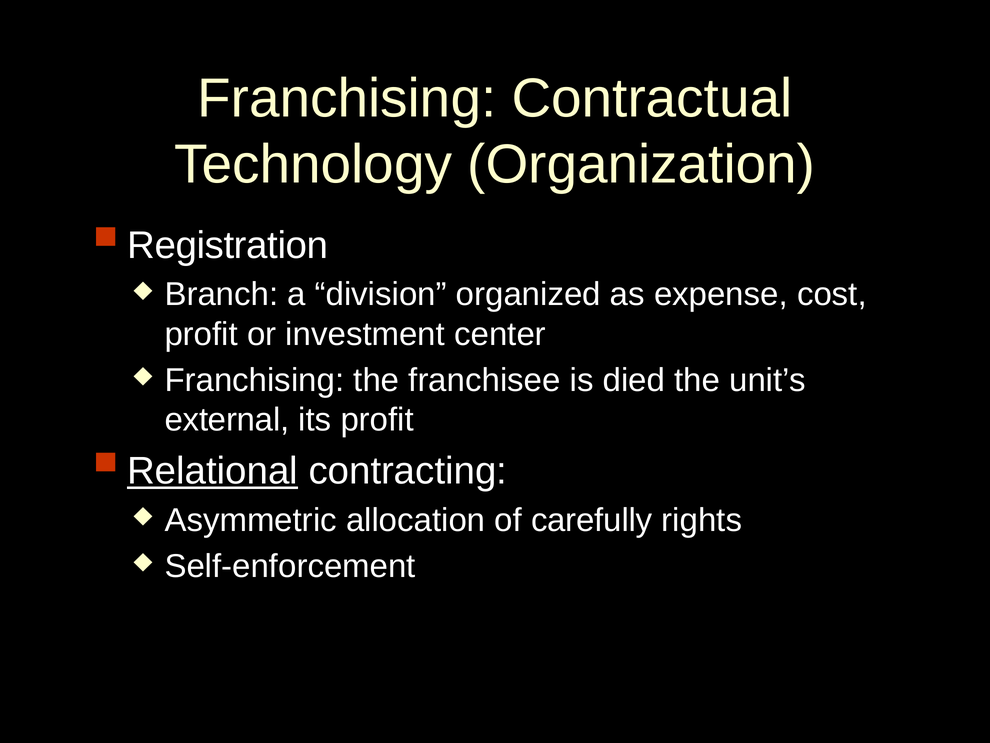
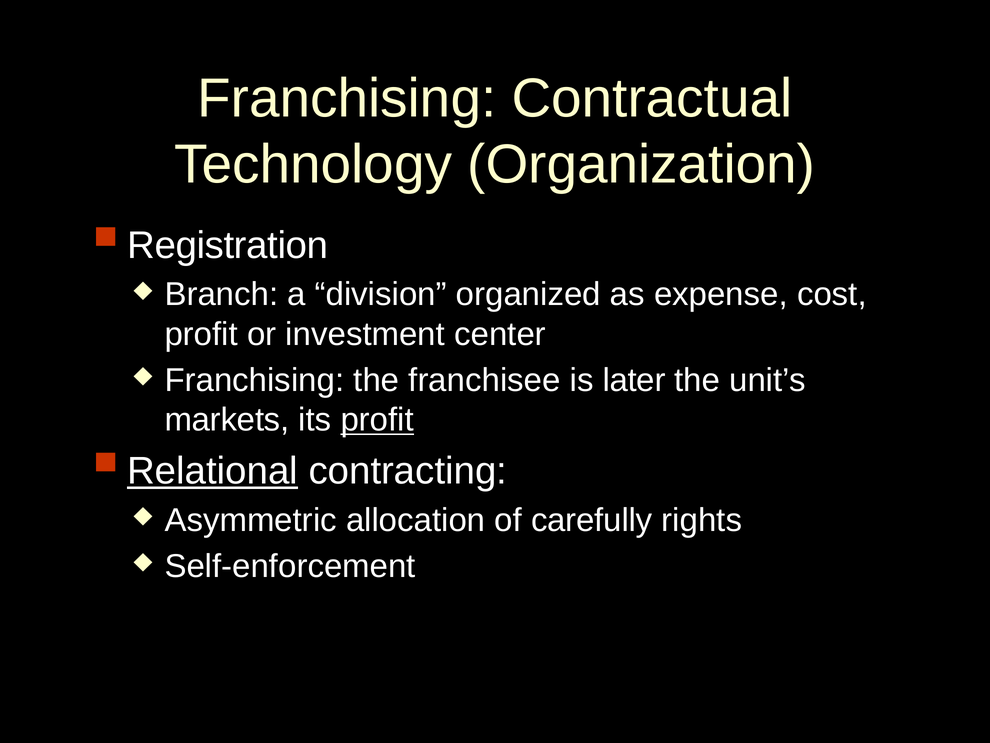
died: died -> later
external: external -> markets
profit at (377, 420) underline: none -> present
